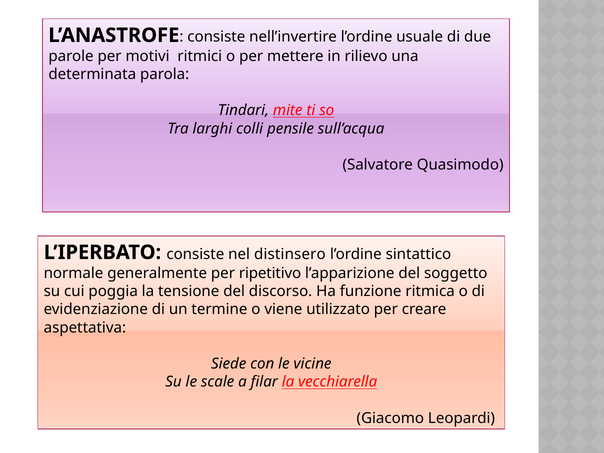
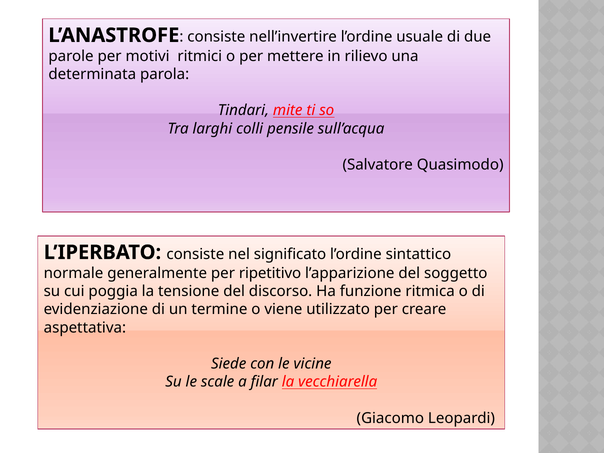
distinsero: distinsero -> significato
